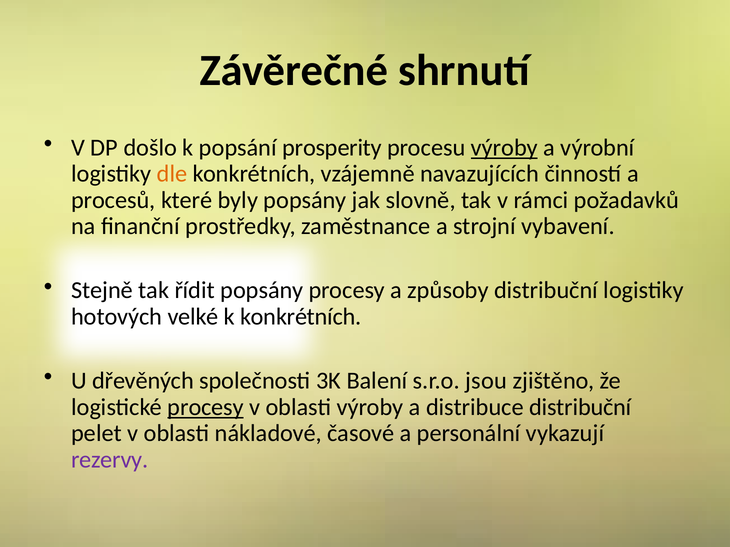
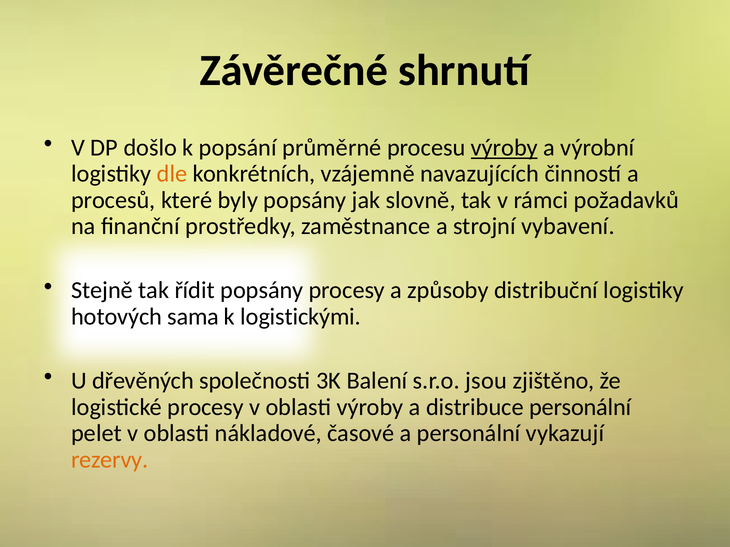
prosperity: prosperity -> průměrné
velké: velké -> sama
k konkrétních: konkrétních -> logistickými
procesy at (206, 407) underline: present -> none
distribuce distribuční: distribuční -> personální
rezervy colour: purple -> orange
